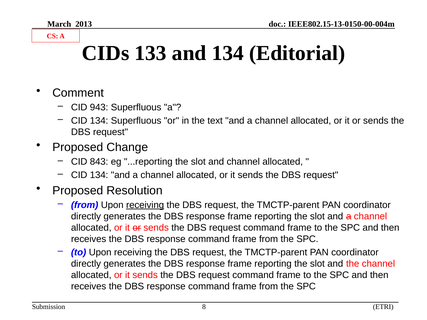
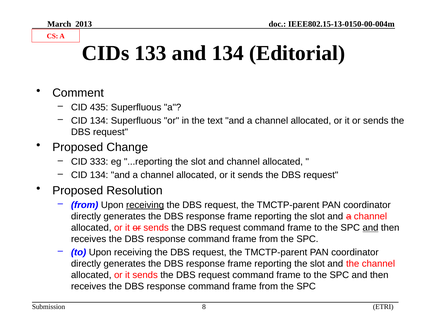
943: 943 -> 435
843: 843 -> 333
and at (370, 228) underline: none -> present
